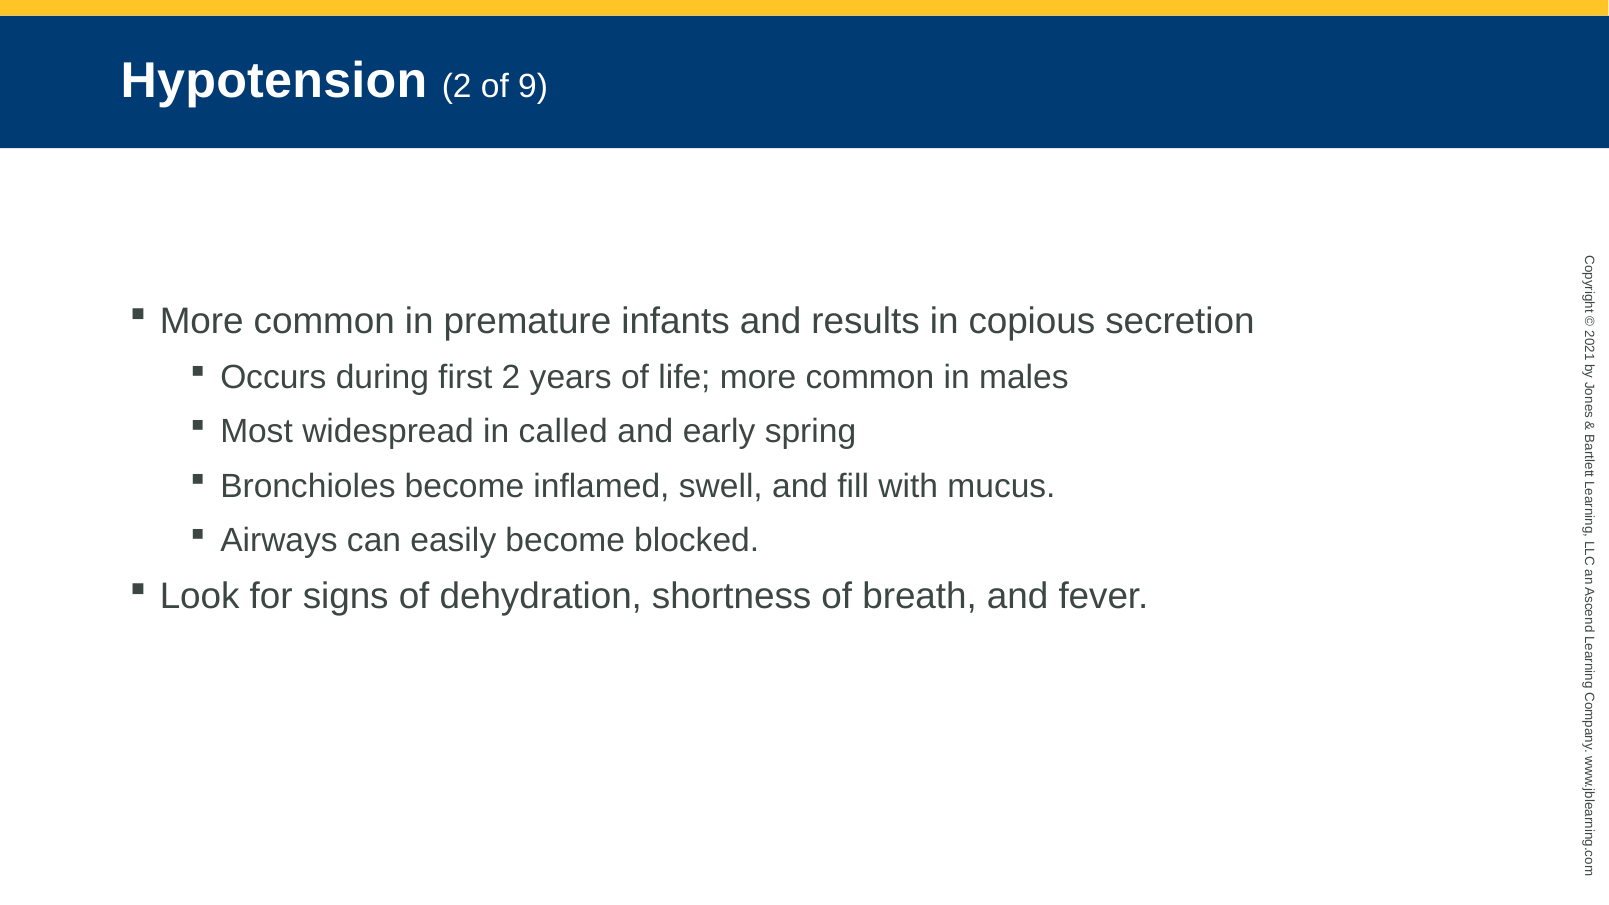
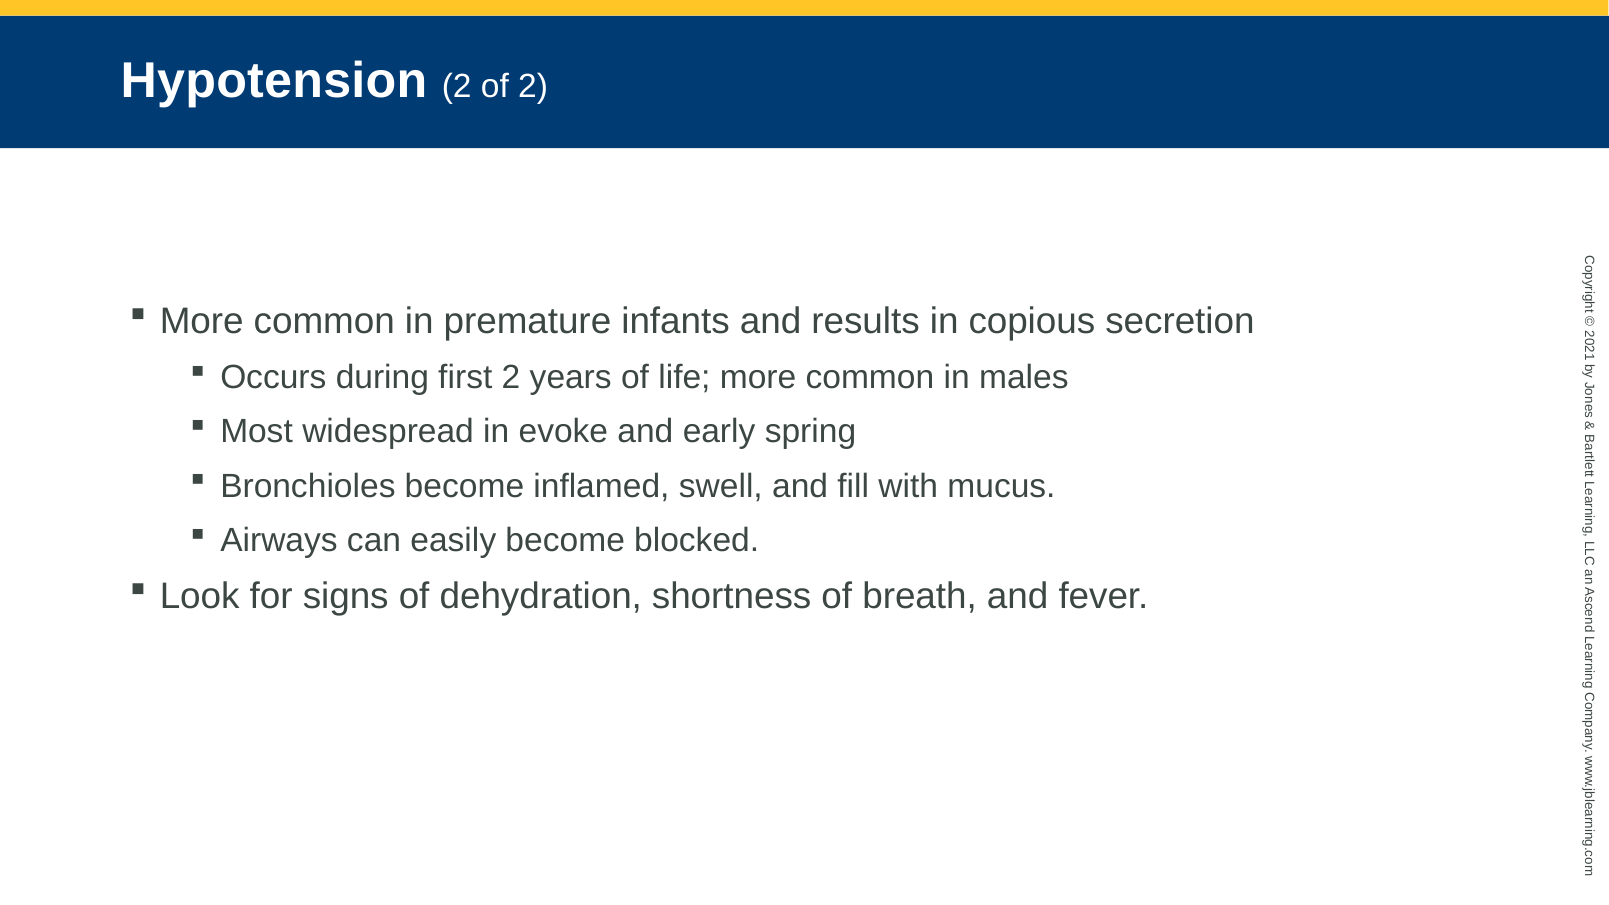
of 9: 9 -> 2
called: called -> evoke
